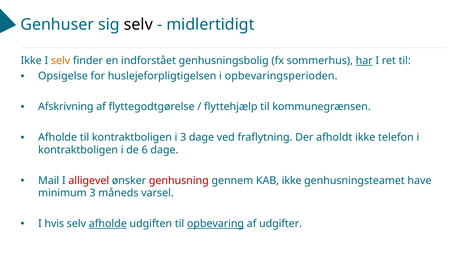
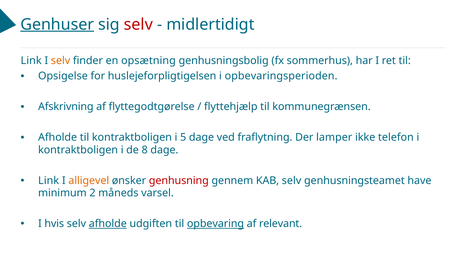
Genhuser underline: none -> present
selv at (138, 24) colour: black -> red
Ikke at (31, 61): Ikke -> Link
indforstået: indforstået -> opsætning
har underline: present -> none
i 3: 3 -> 5
afholdt: afholdt -> lamper
6: 6 -> 8
Mail at (49, 181): Mail -> Link
alligevel colour: red -> orange
KAB ikke: ikke -> selv
minimum 3: 3 -> 2
udgifter: udgifter -> relevant
